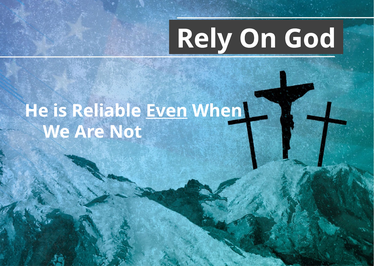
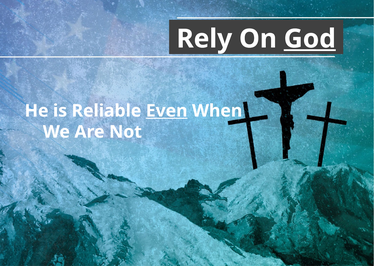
God underline: none -> present
